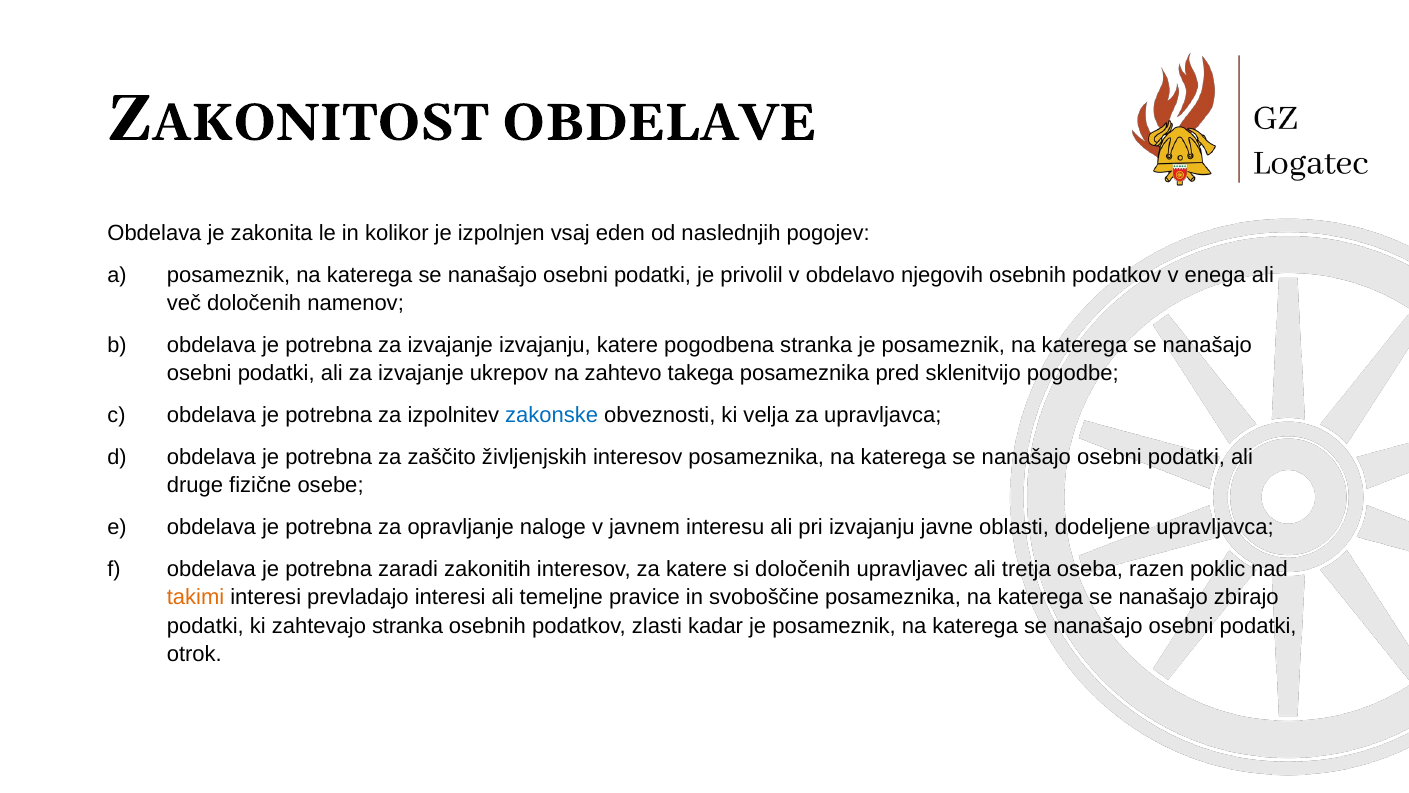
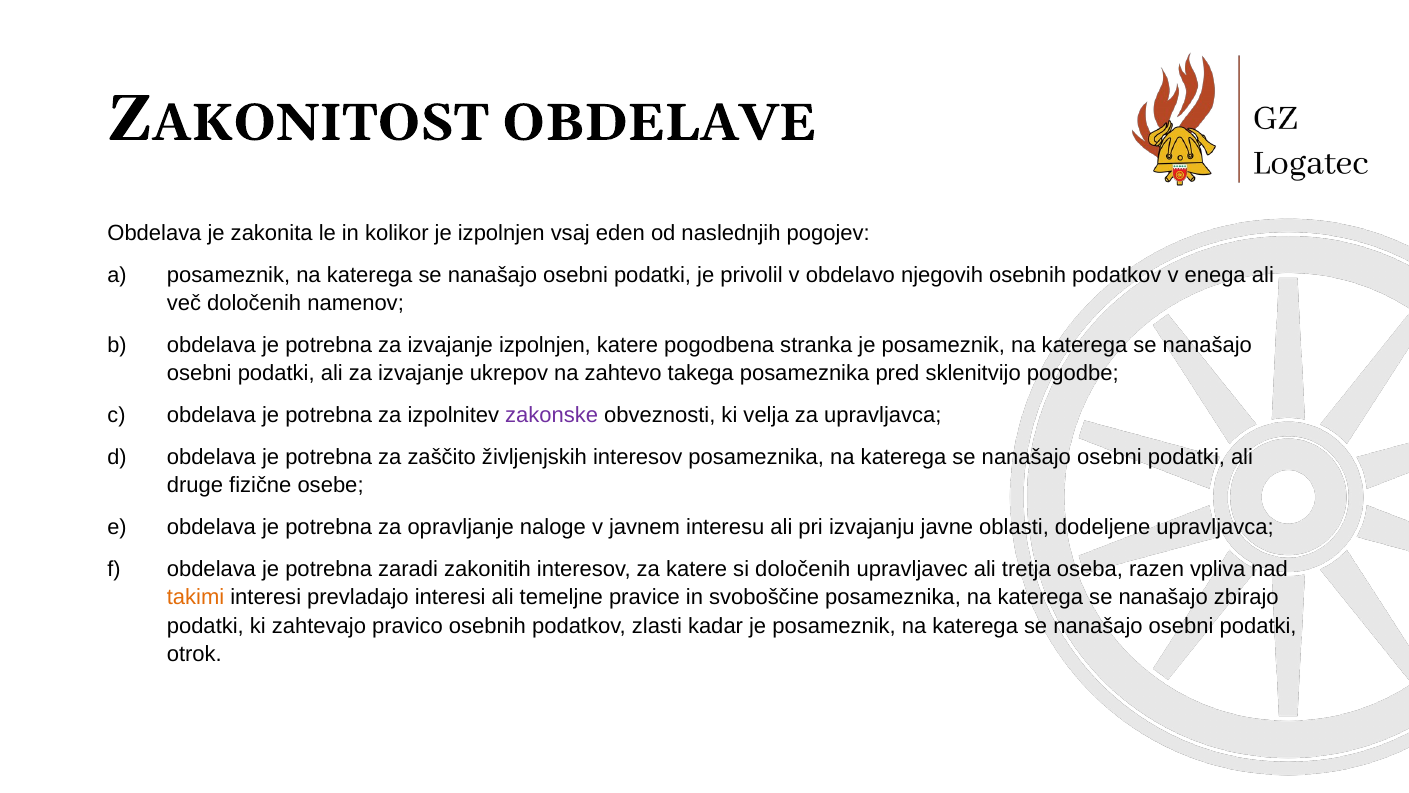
izvajanje izvajanju: izvajanju -> izpolnjen
zakonske colour: blue -> purple
poklic: poklic -> vpliva
zahtevajo stranka: stranka -> pravico
